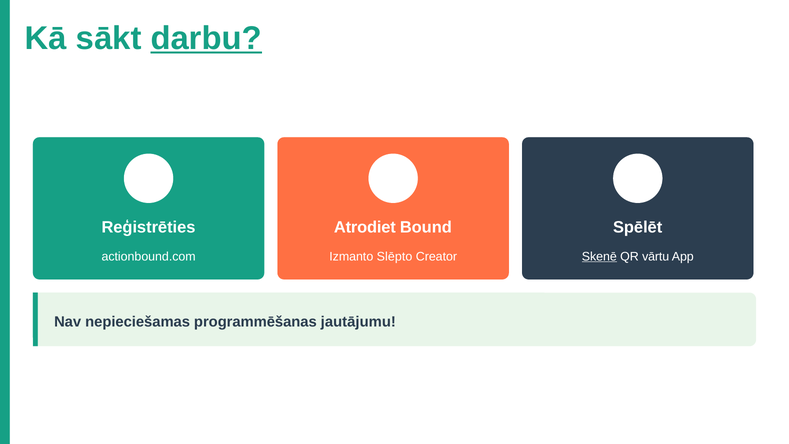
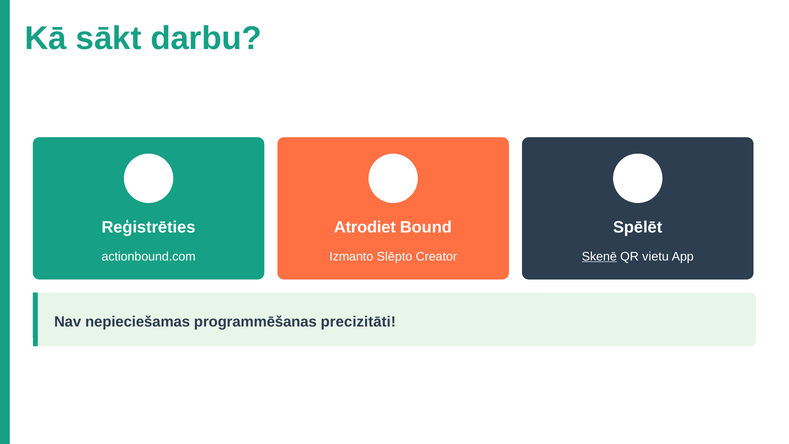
darbu underline: present -> none
vārtu: vārtu -> vietu
jautājumu: jautājumu -> precizitāti
